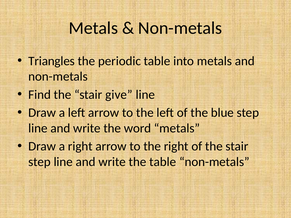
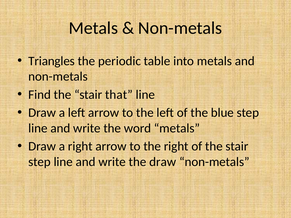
give: give -> that
the table: table -> draw
